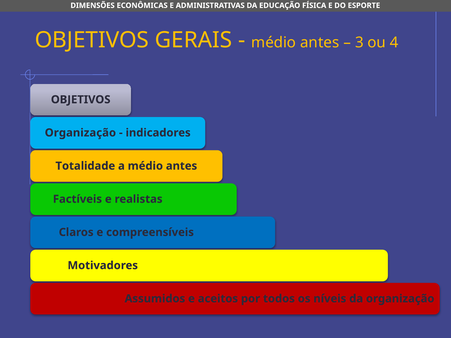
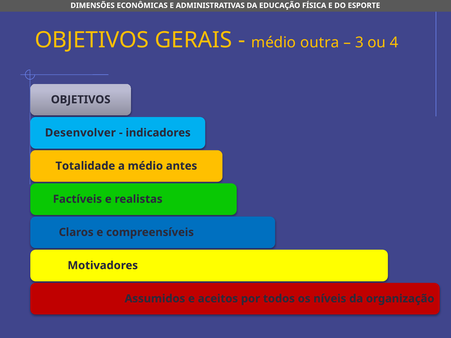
antes at (320, 43): antes -> outra
Organização at (80, 133): Organização -> Desenvolver
